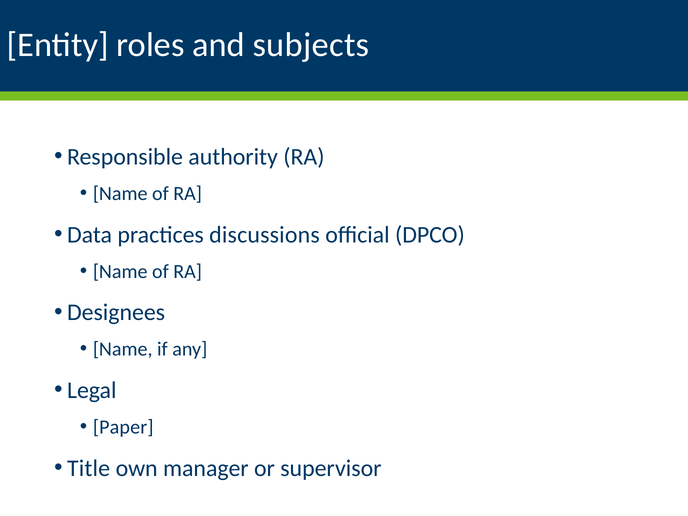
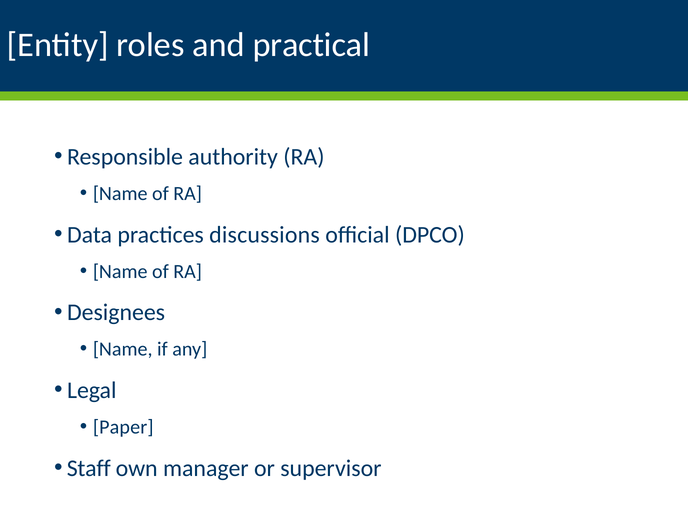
subjects: subjects -> practical
Title: Title -> Staff
